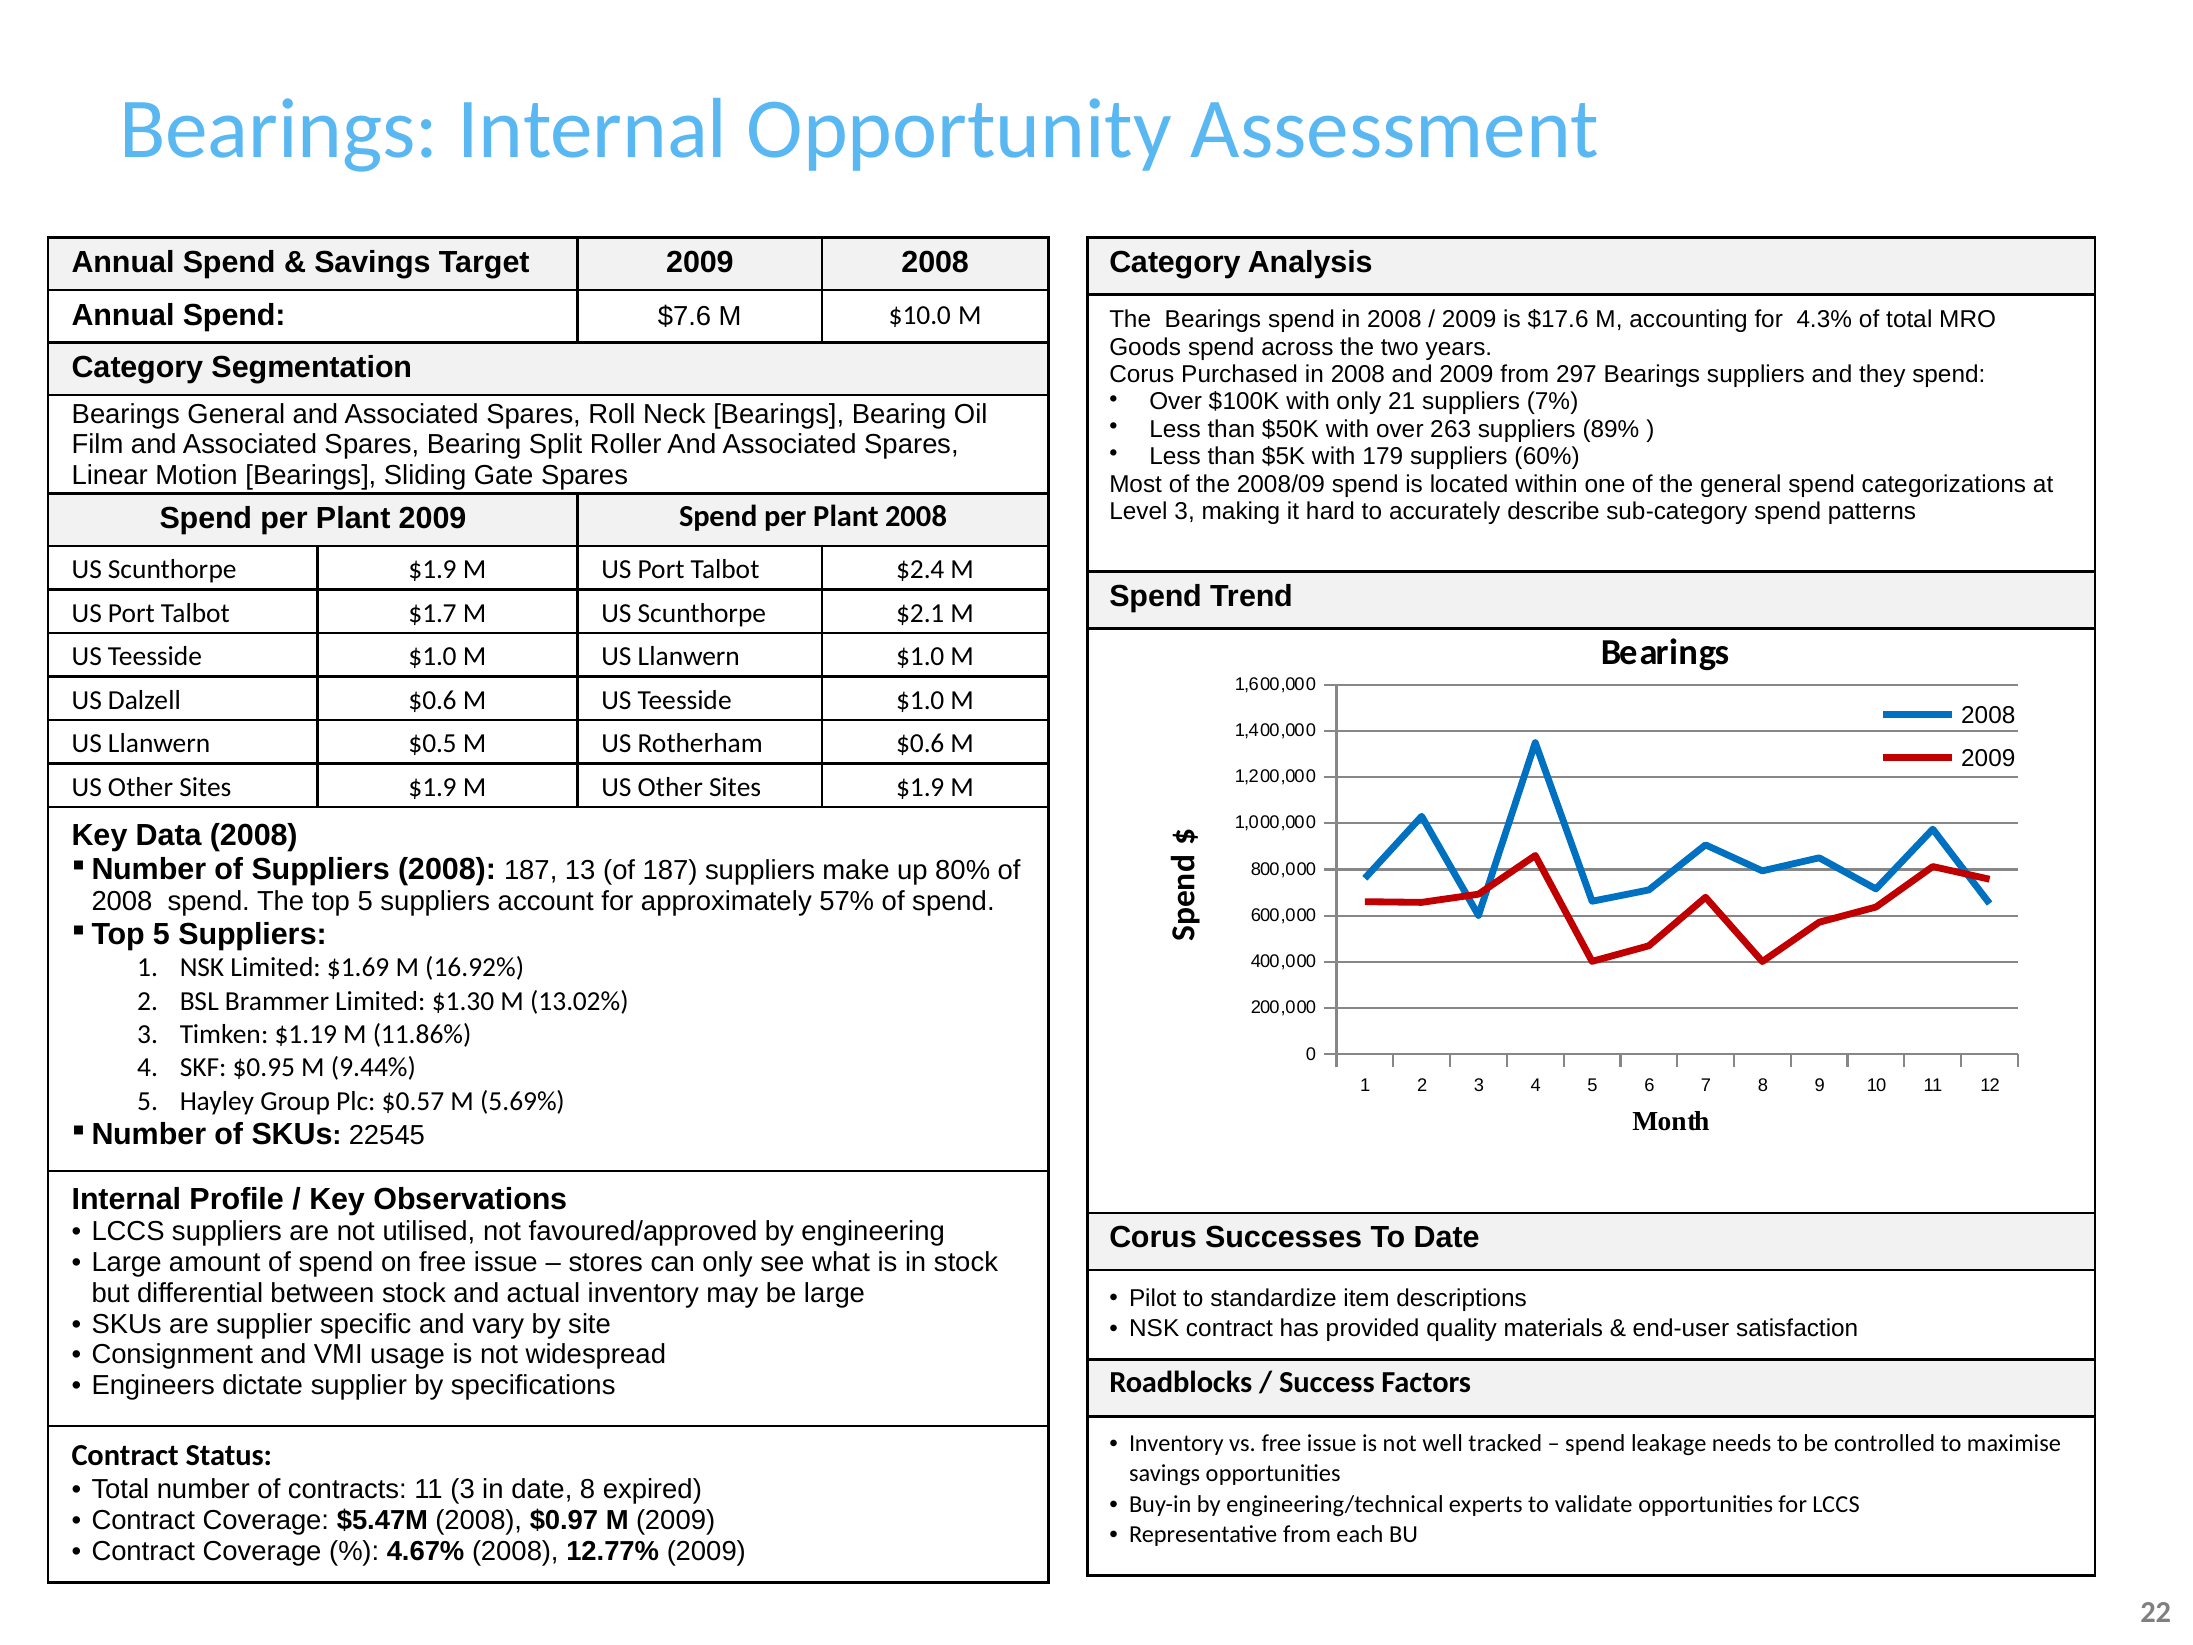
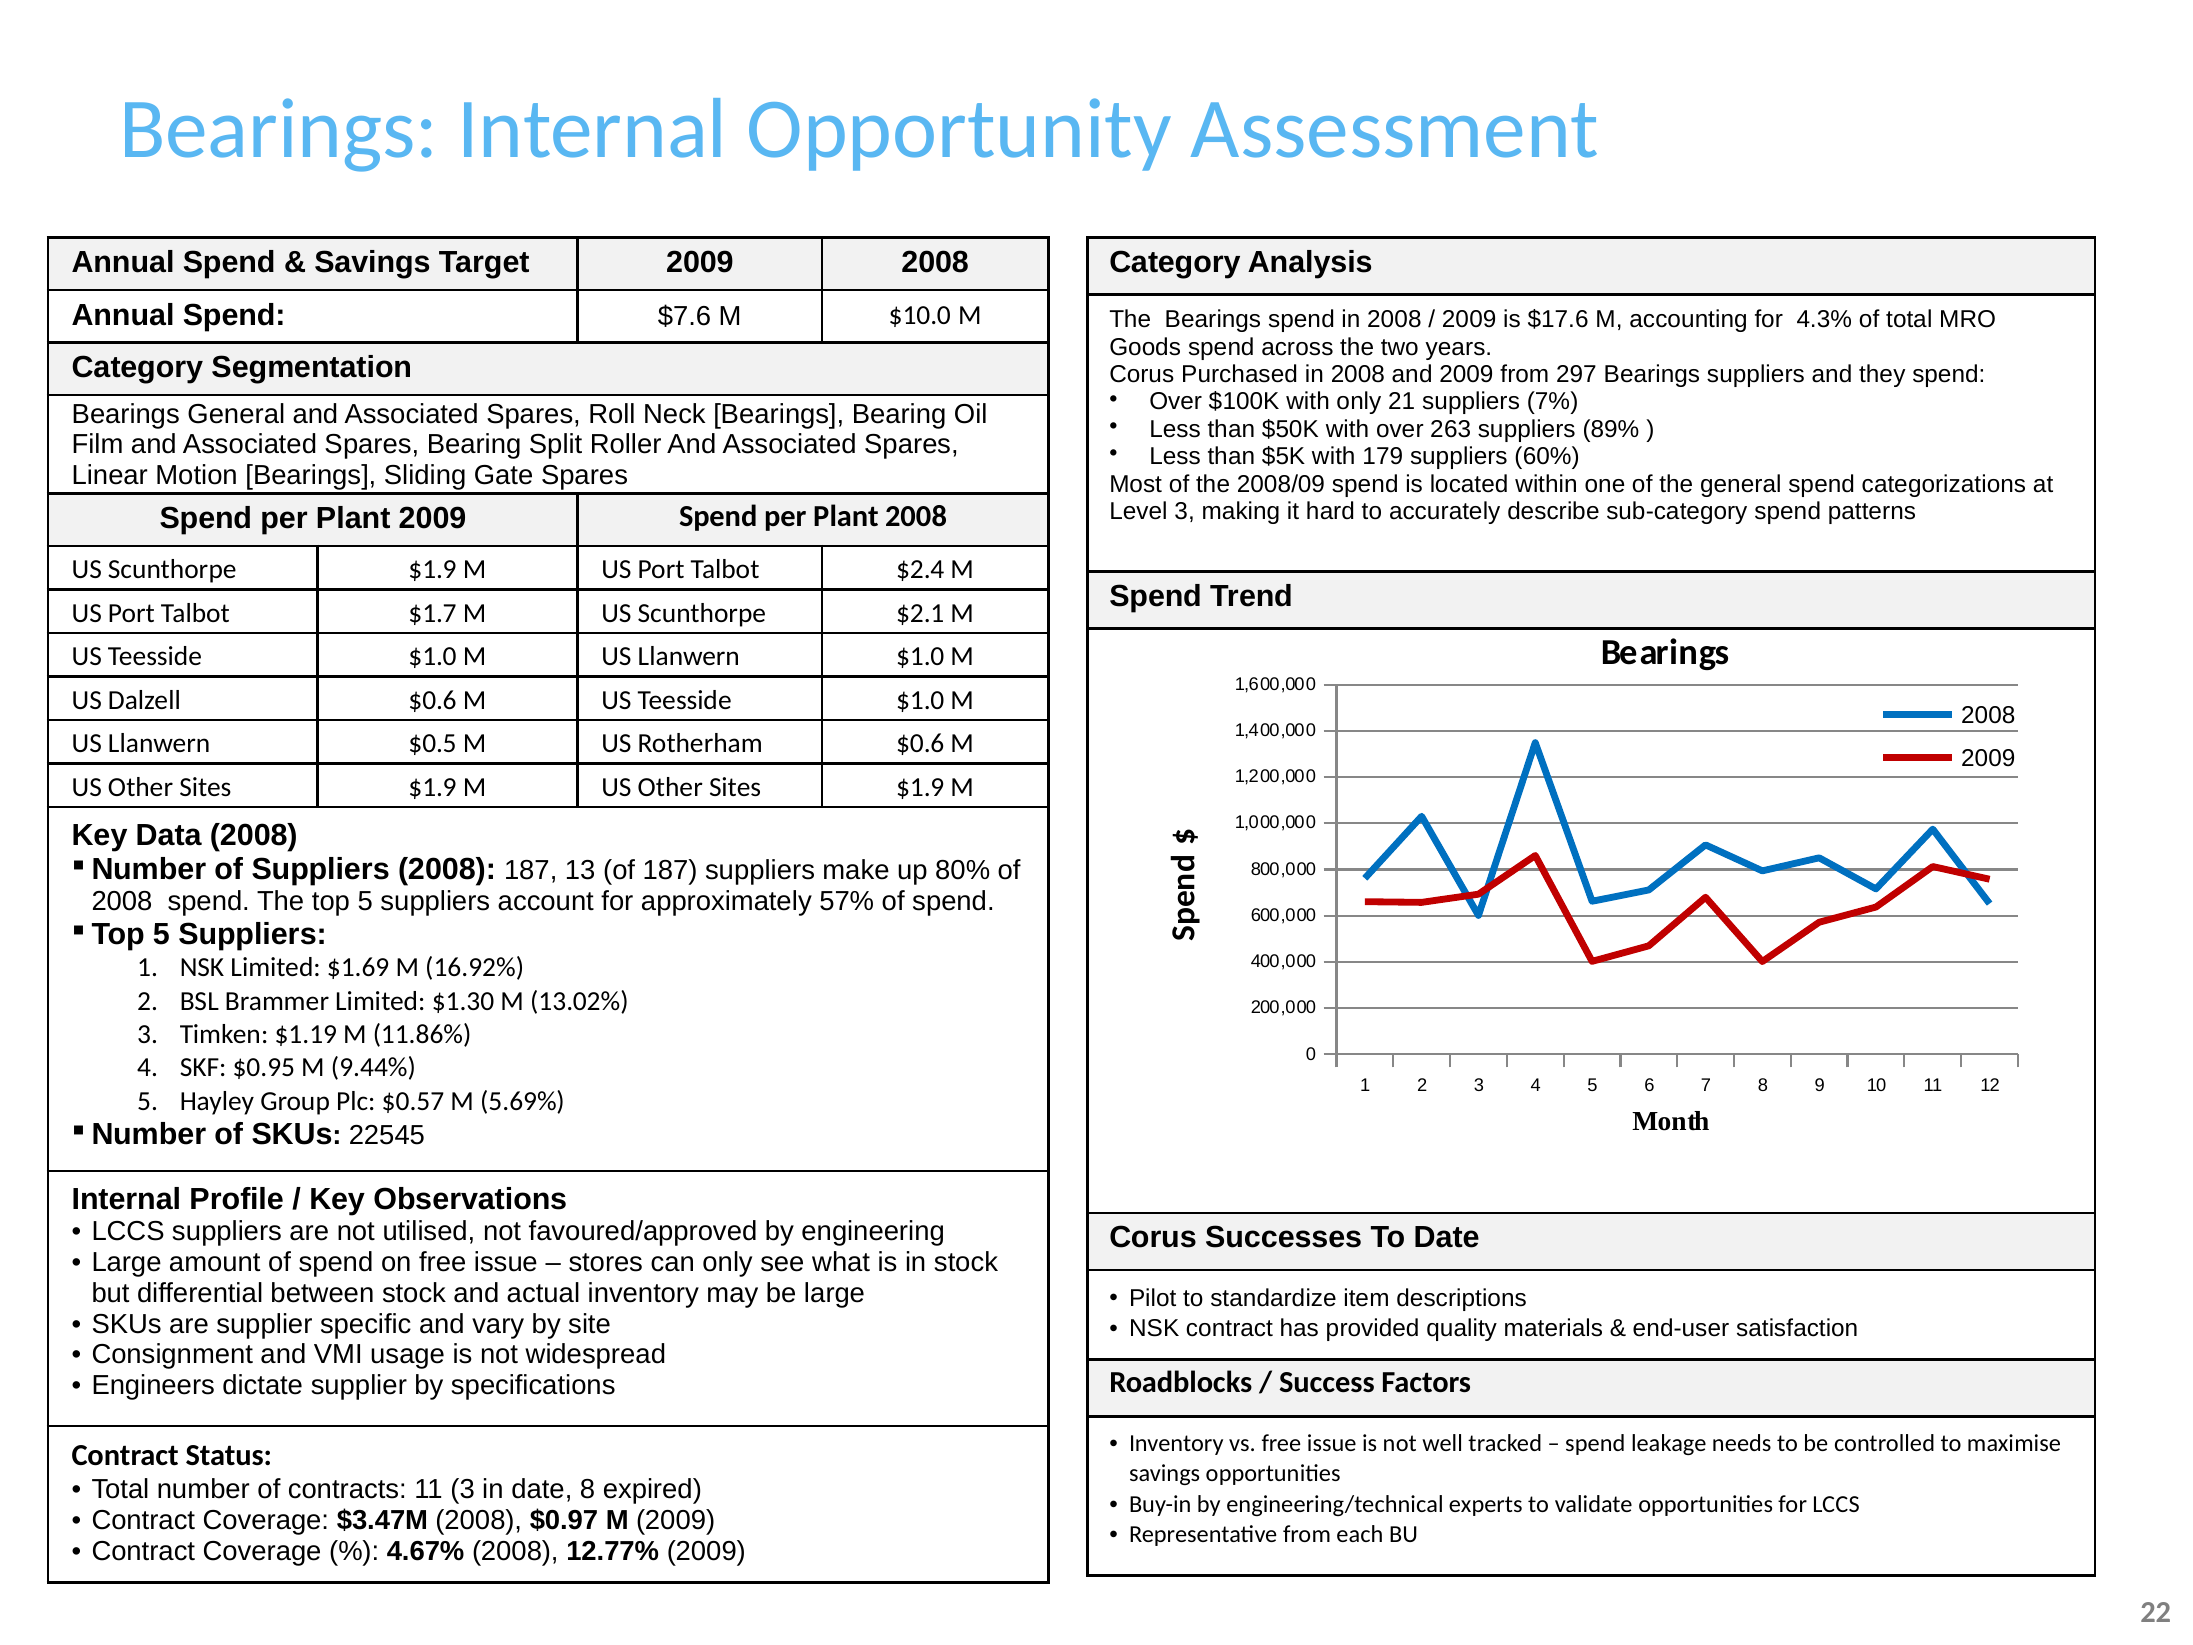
$5.47M: $5.47M -> $3.47M
